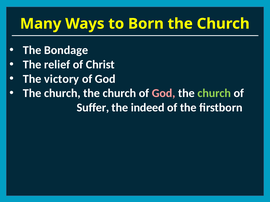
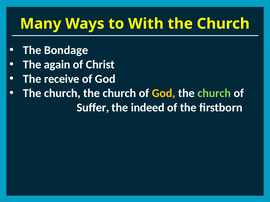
Born: Born -> With
relief: relief -> again
victory: victory -> receive
God at (164, 93) colour: pink -> yellow
